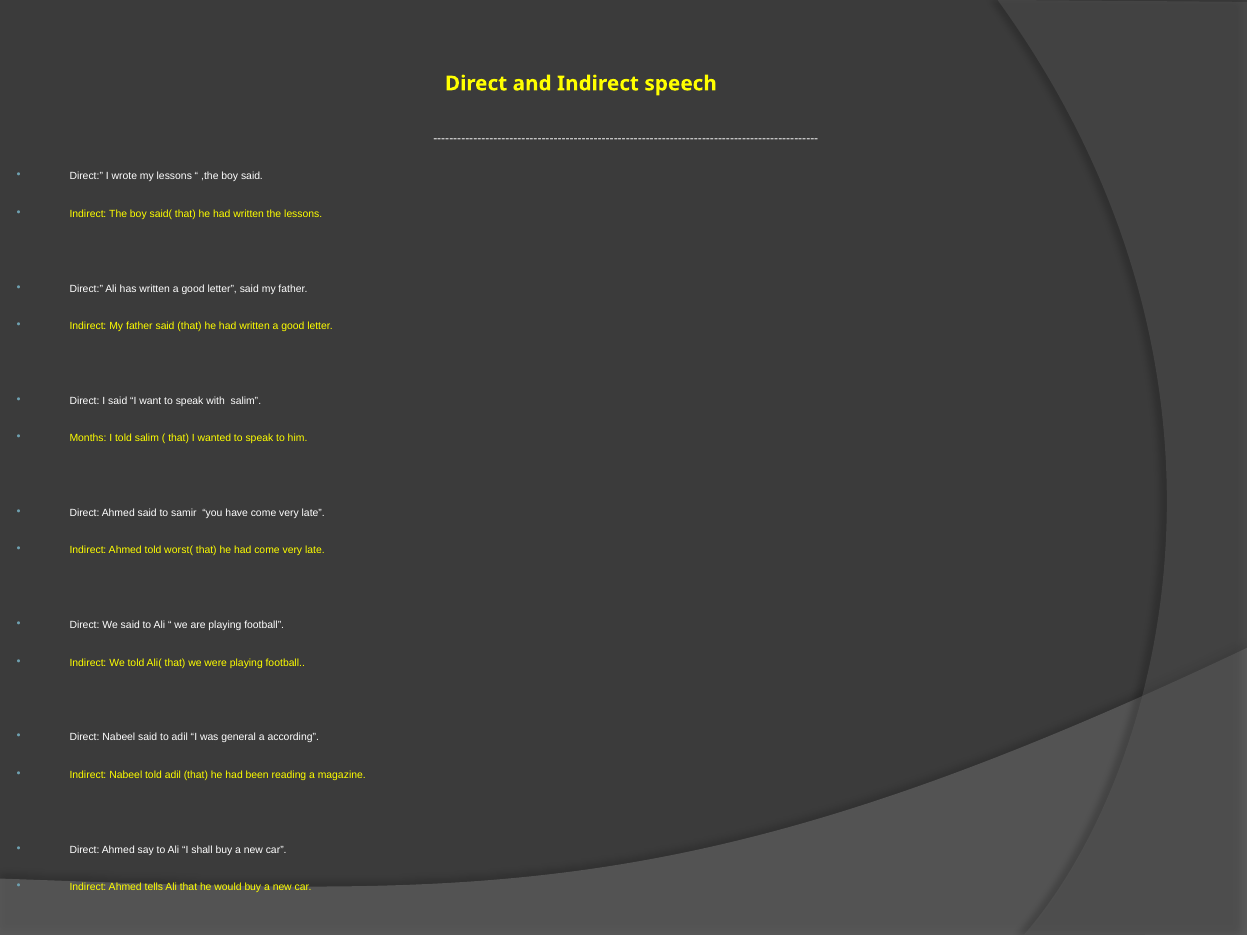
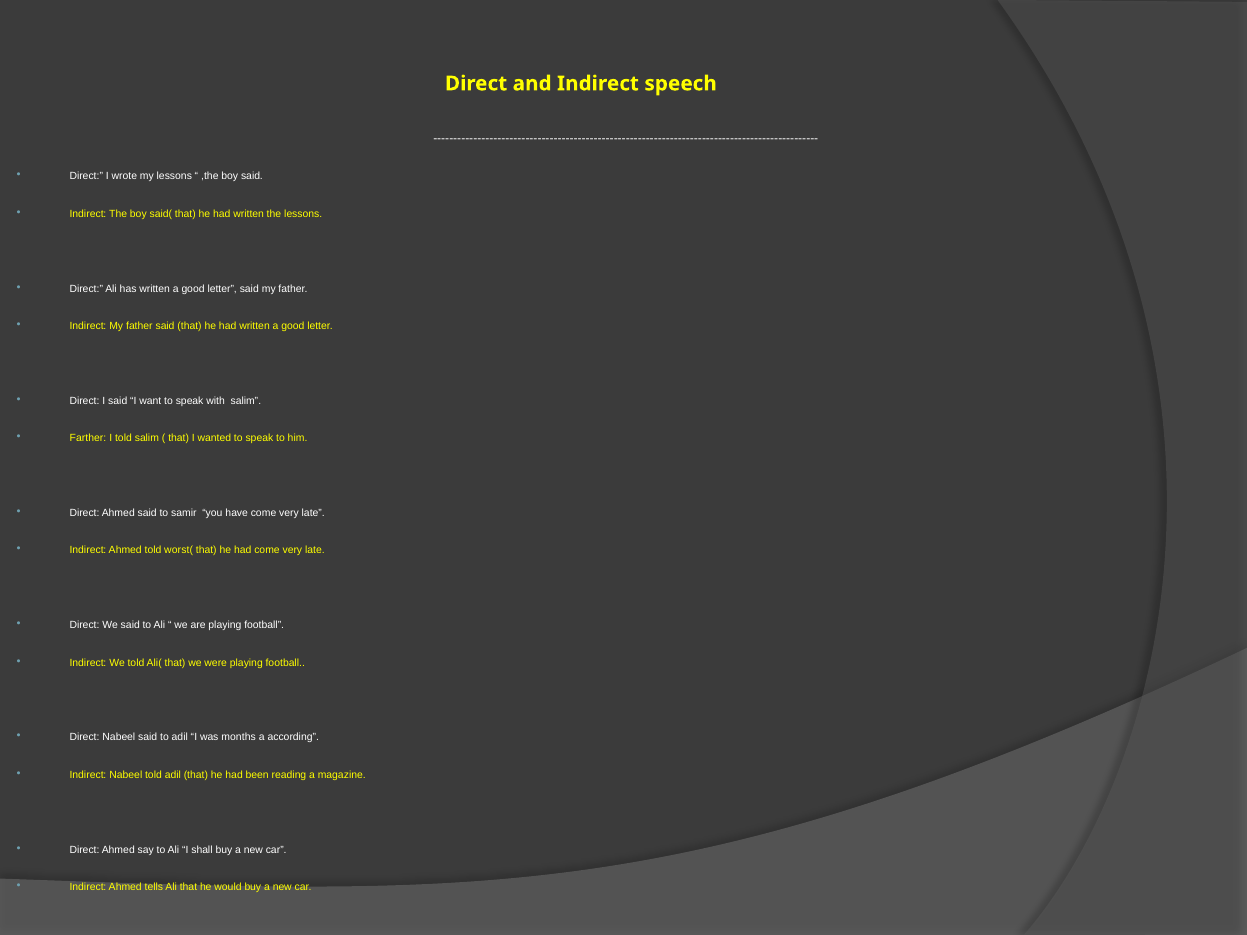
Months: Months -> Farther
general: general -> months
